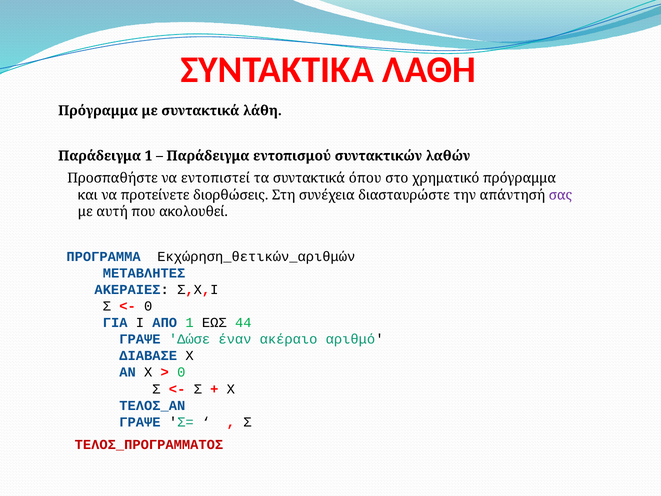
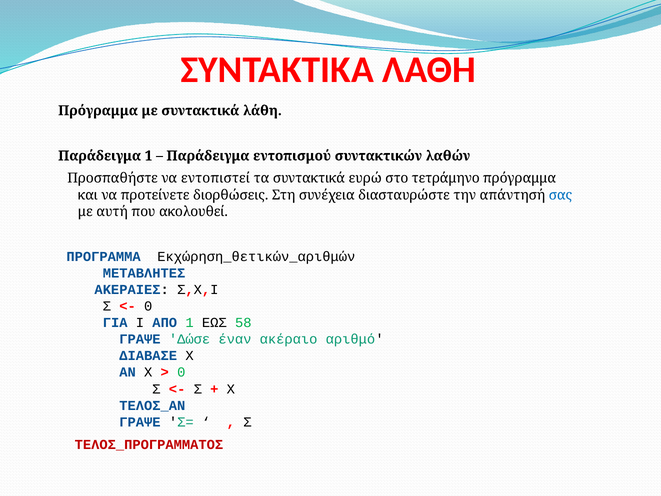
όπου: όπου -> ευρώ
χρηματικό: χρηματικό -> τετράμηνο
σας colour: purple -> blue
44: 44 -> 58
